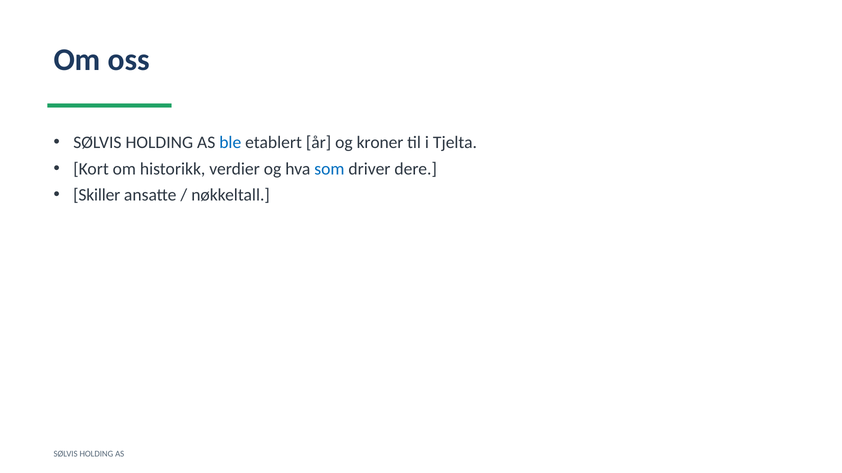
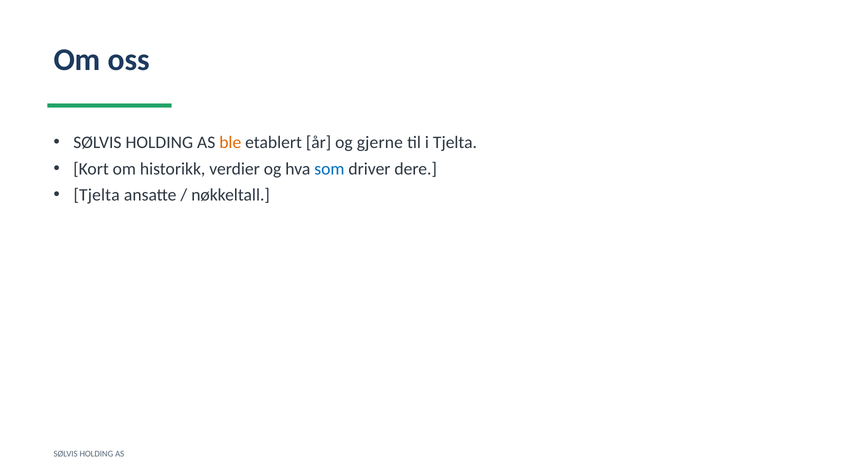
ble colour: blue -> orange
kroner: kroner -> gjerne
Skiller at (97, 195): Skiller -> Tjelta
